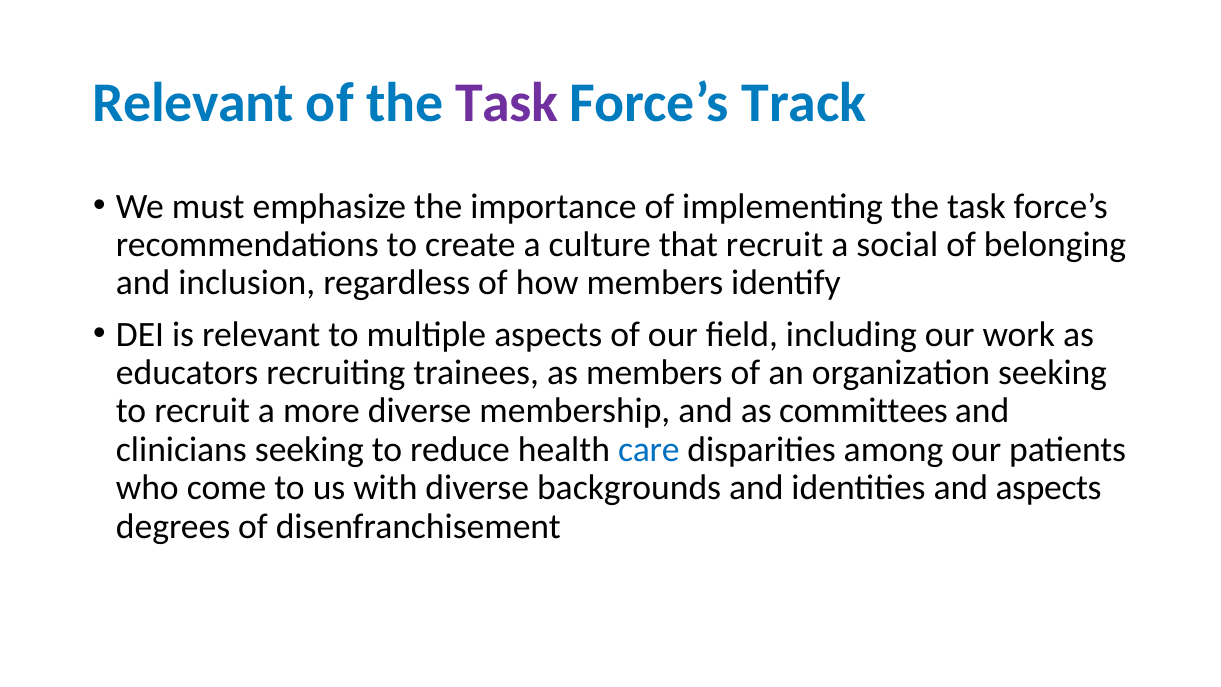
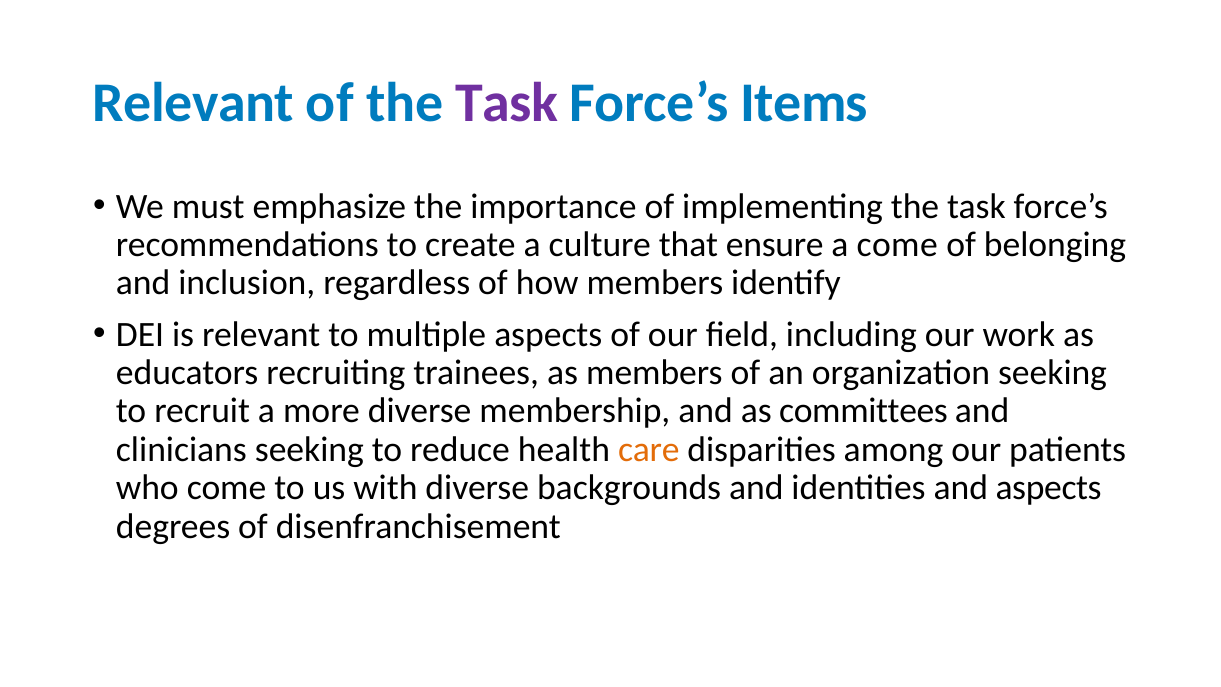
Track: Track -> Items
that recruit: recruit -> ensure
a social: social -> come
care colour: blue -> orange
